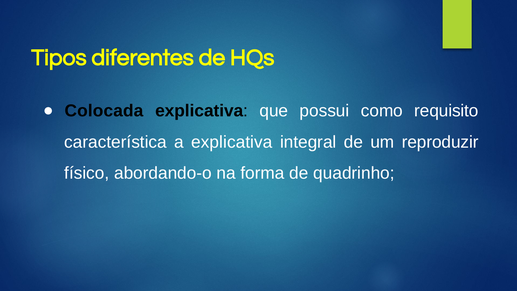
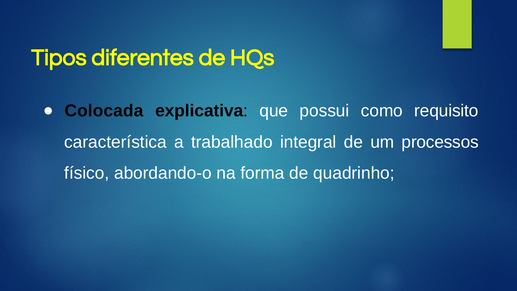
a explicativa: explicativa -> trabalhado
reproduzir: reproduzir -> processos
